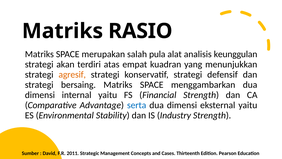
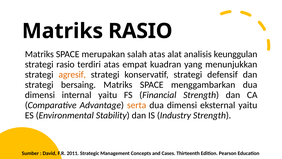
salah pula: pula -> atas
strategi akan: akan -> rasio
serta colour: blue -> orange
